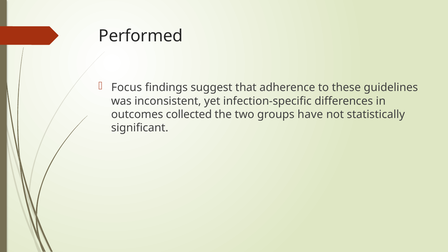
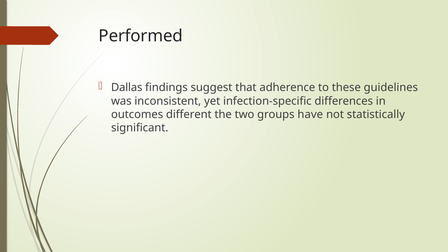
Focus: Focus -> Dallas
collected: collected -> different
